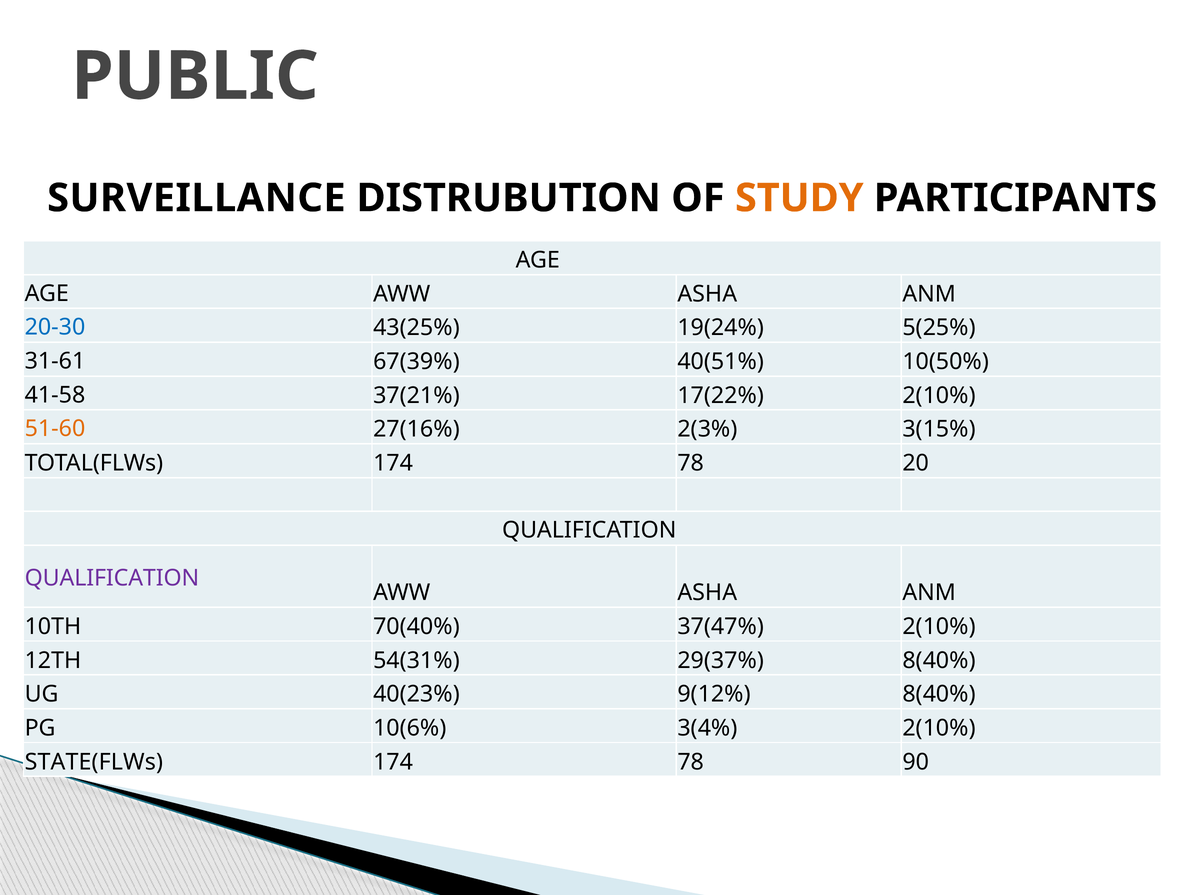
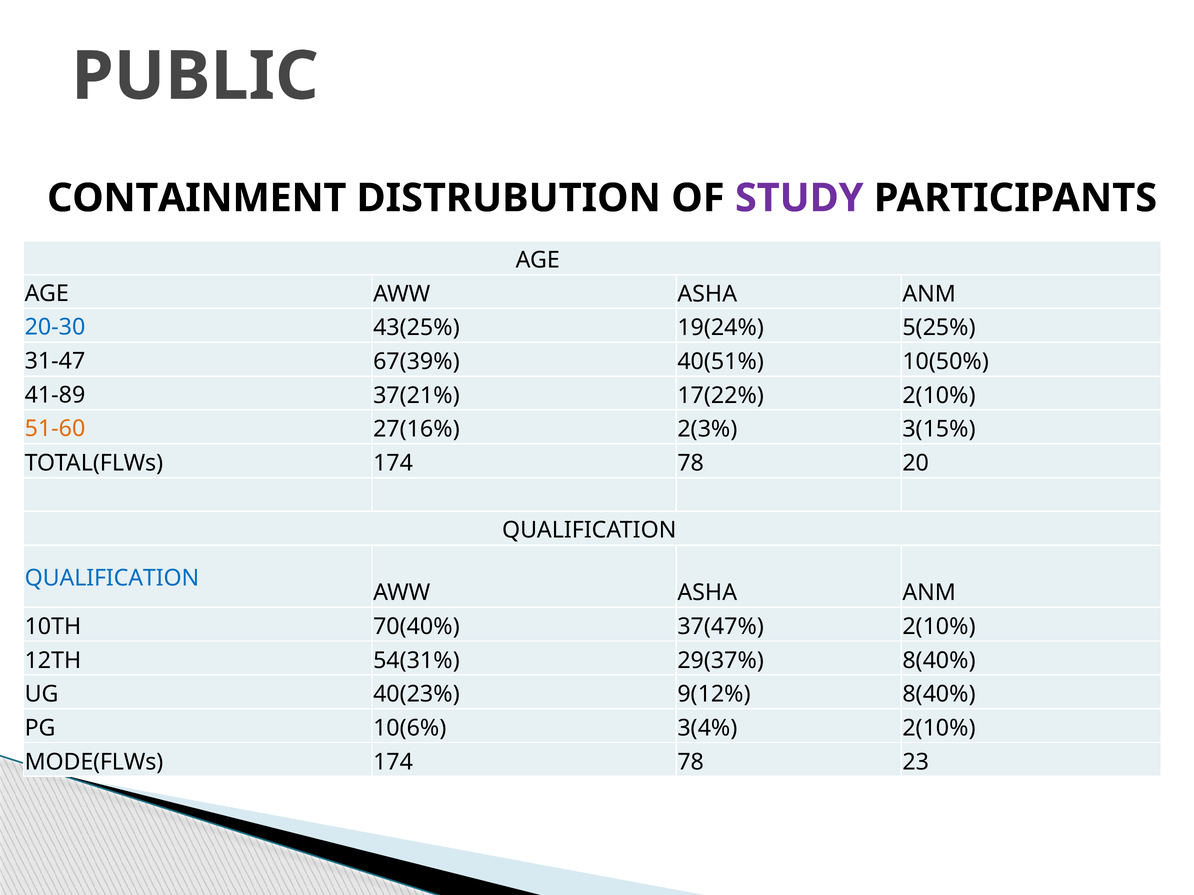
SURVEILLANCE: SURVEILLANCE -> CONTAINMENT
STUDY colour: orange -> purple
31-61: 31-61 -> 31-47
41-58: 41-58 -> 41-89
QUALIFICATION at (112, 579) colour: purple -> blue
STATE(FLWs: STATE(FLWs -> MODE(FLWs
90: 90 -> 23
